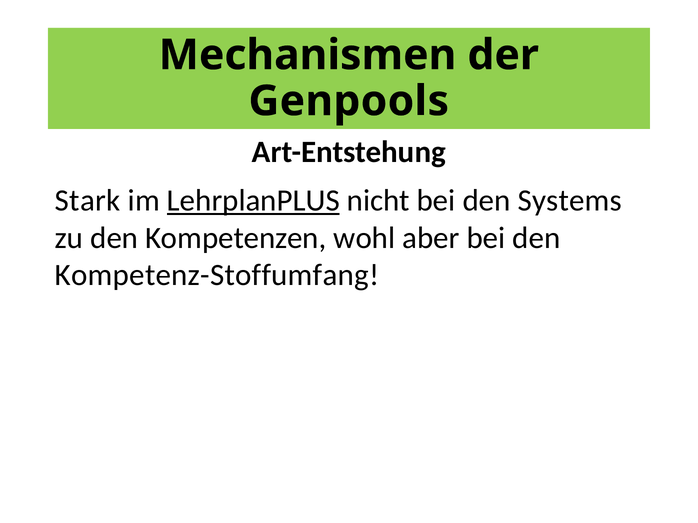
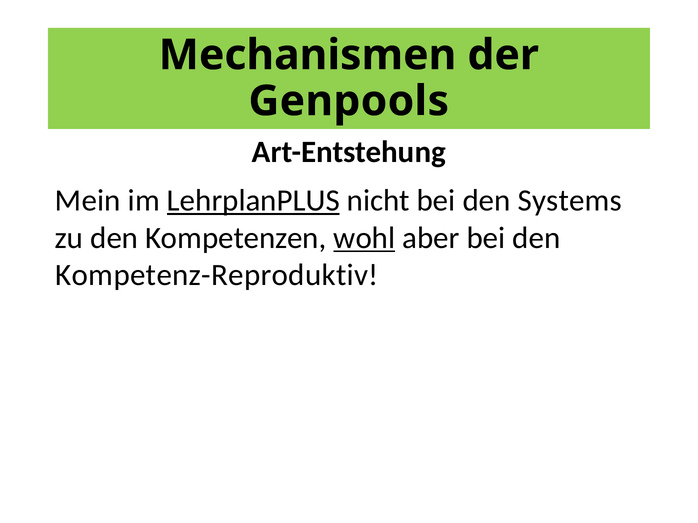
Stark: Stark -> Mein
wohl underline: none -> present
Kompetenz-Stoffumfang: Kompetenz-Stoffumfang -> Kompetenz-Reproduktiv
